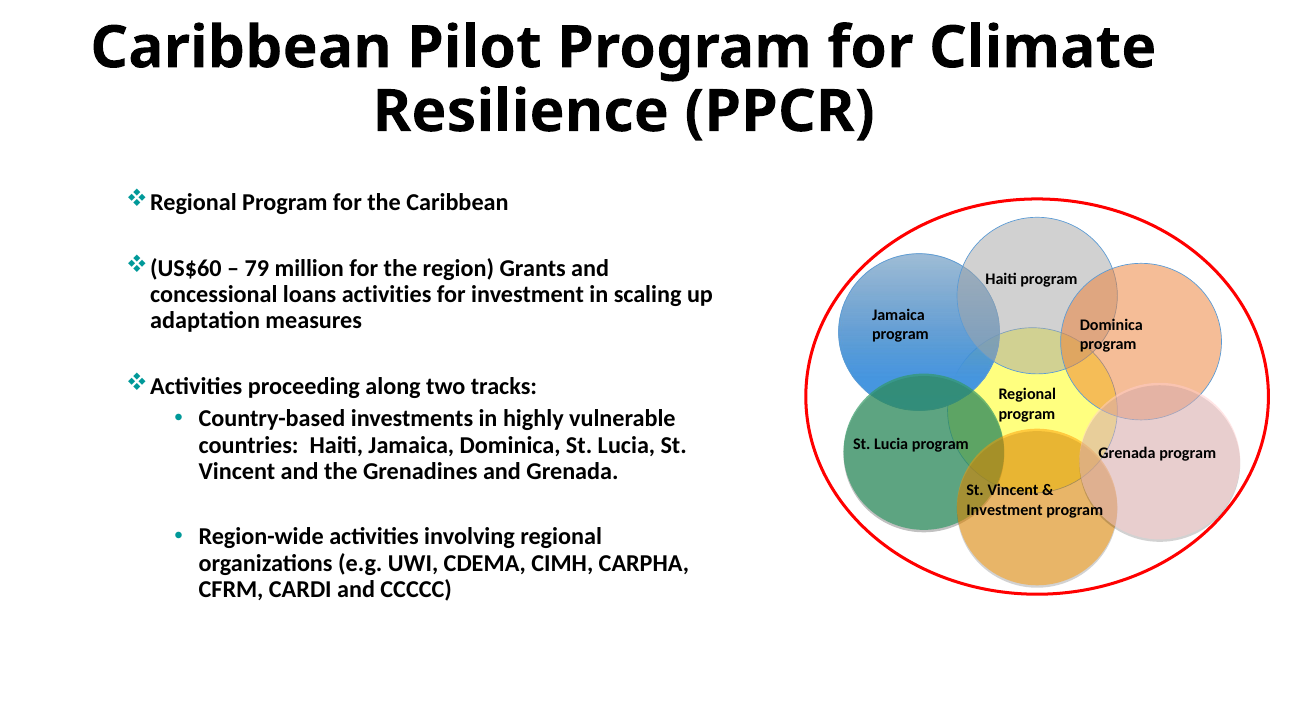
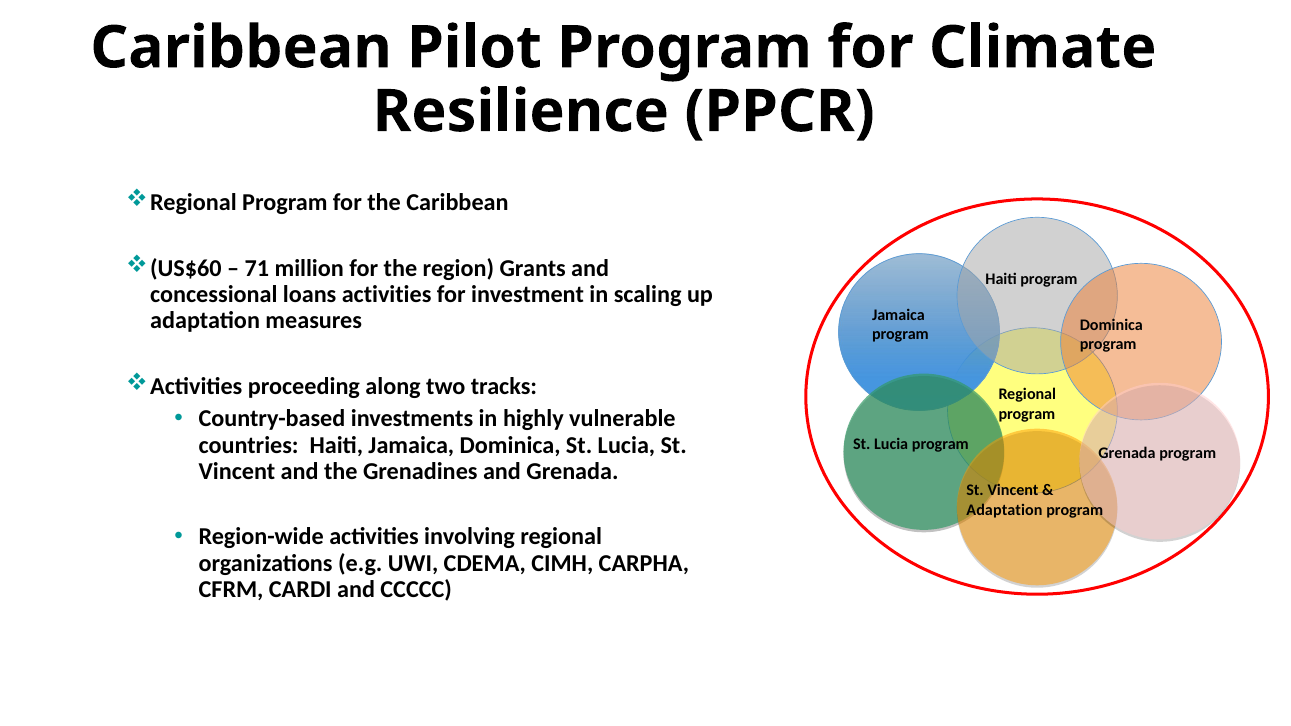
79: 79 -> 71
Investment at (1005, 510): Investment -> Adaptation
